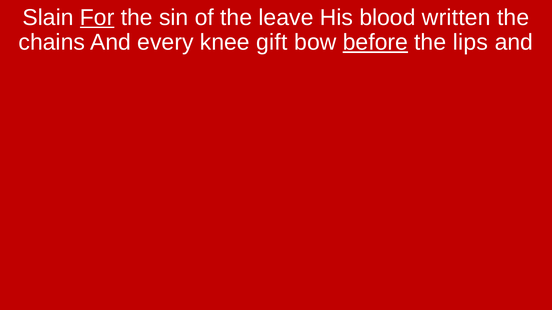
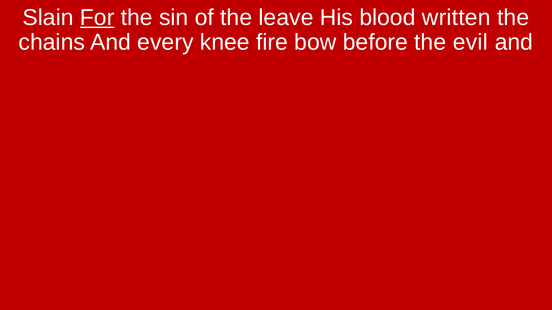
gift: gift -> fire
before underline: present -> none
lips: lips -> evil
